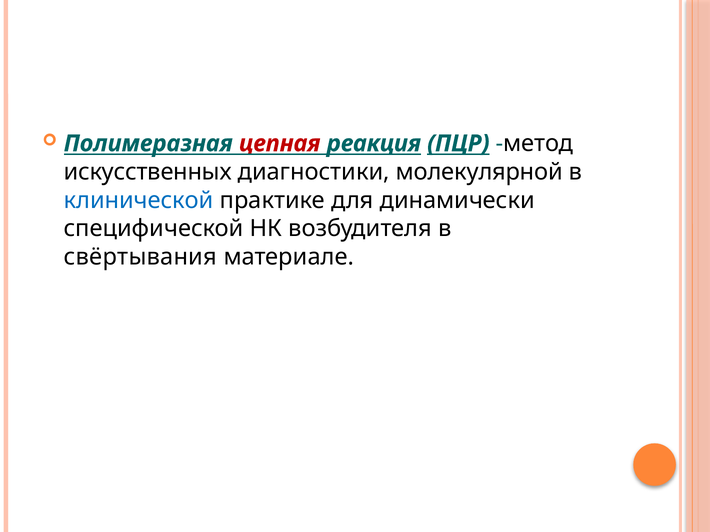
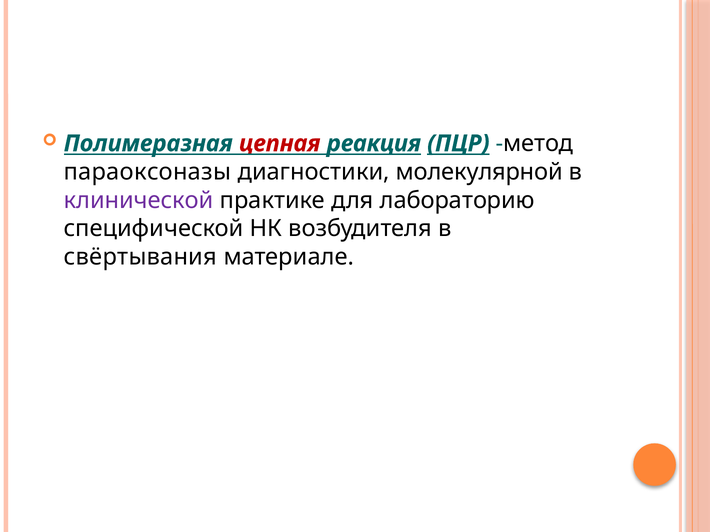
искусственных: искусственных -> параоксоназы
клинической colour: blue -> purple
динамически: динамически -> лабораторию
